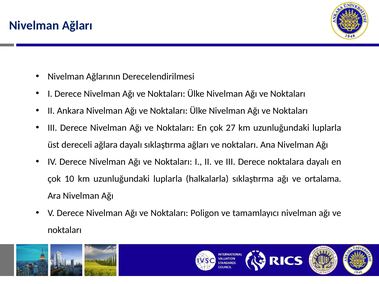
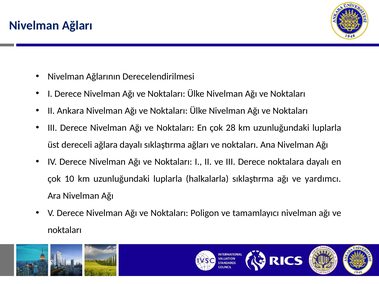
27: 27 -> 28
ortalama: ortalama -> yardımcı
